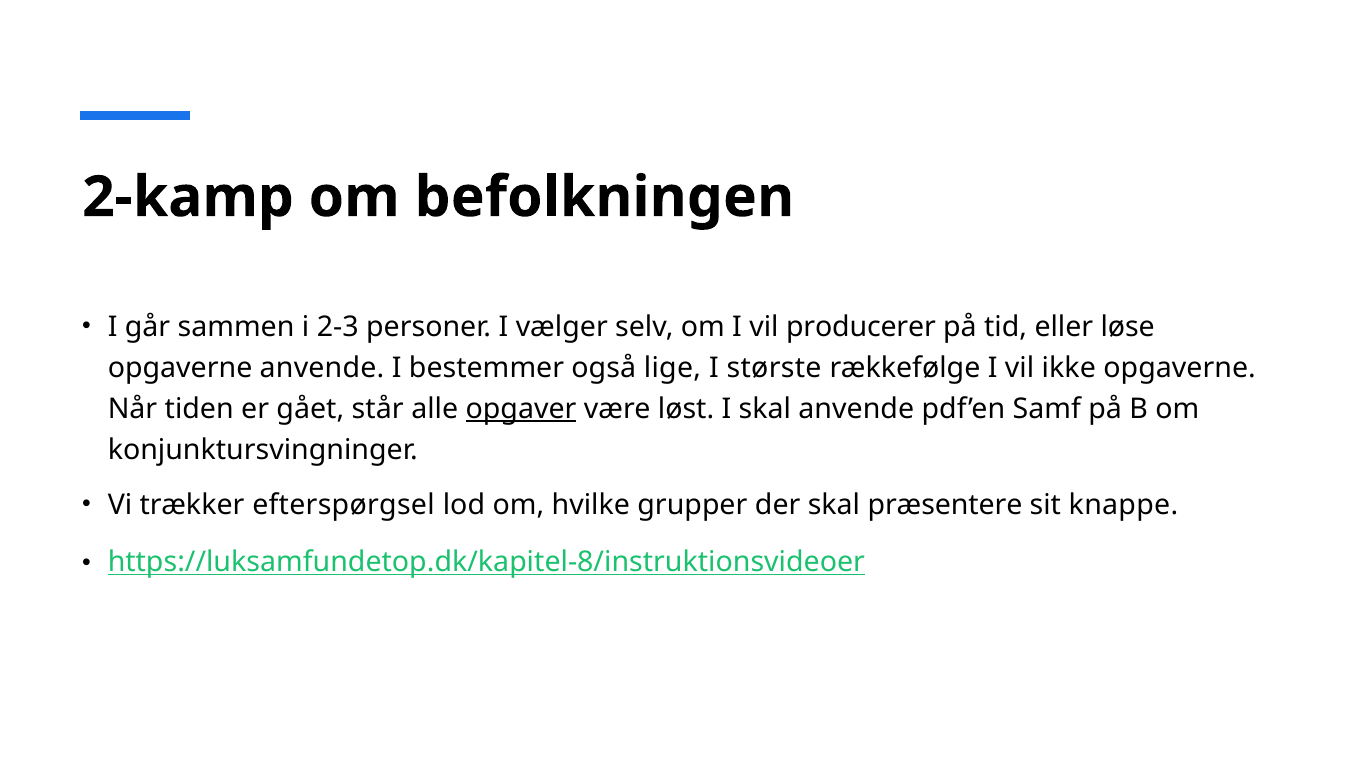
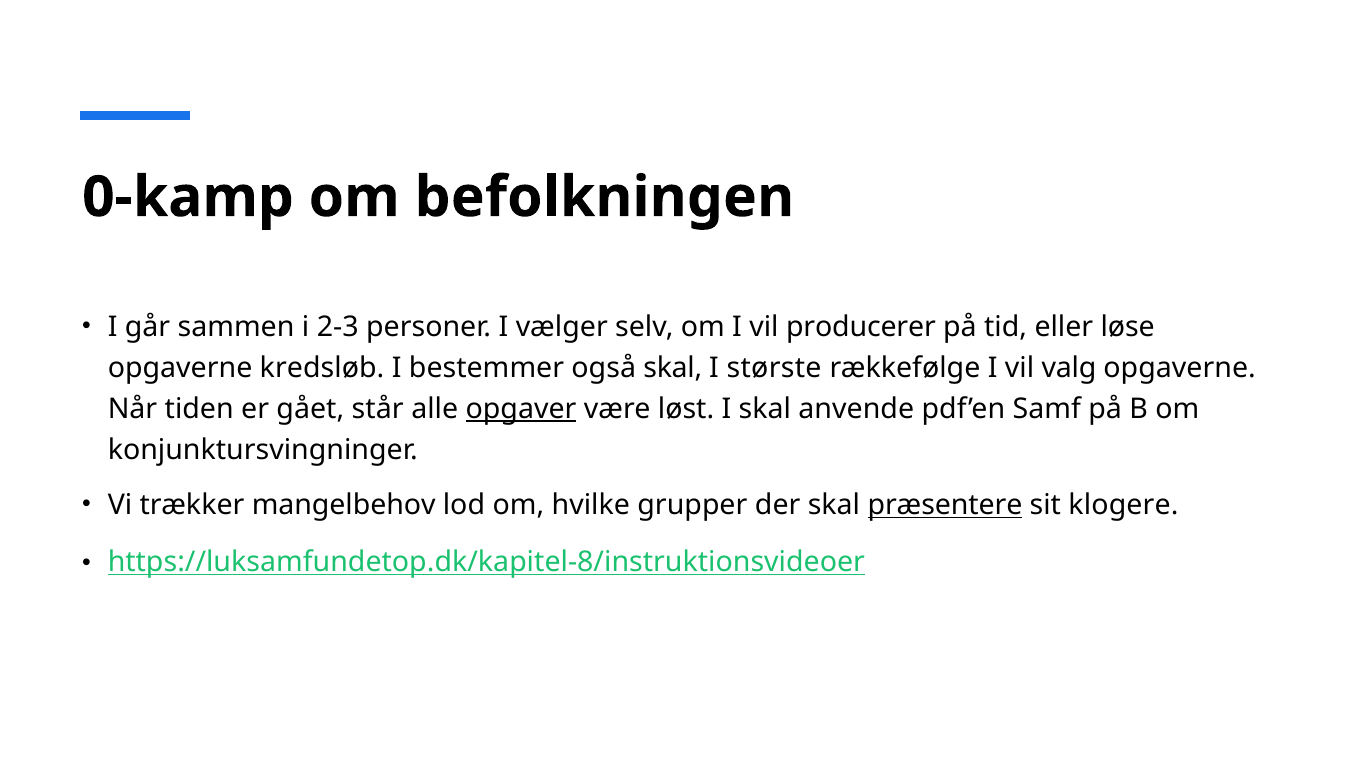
2-kamp: 2-kamp -> 0-kamp
opgaverne anvende: anvende -> kredsløb
også lige: lige -> skal
ikke: ikke -> valg
efterspørgsel: efterspørgsel -> mangelbehov
præsentere underline: none -> present
knappe: knappe -> klogere
